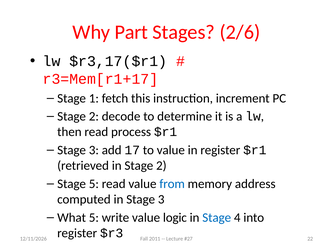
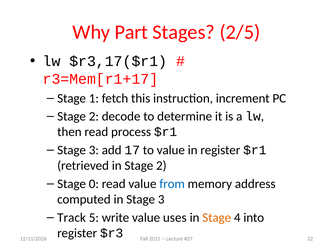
2/6: 2/6 -> 2/5
Stage 5: 5 -> 0
What: What -> Track
logic: logic -> uses
Stage at (217, 217) colour: blue -> orange
